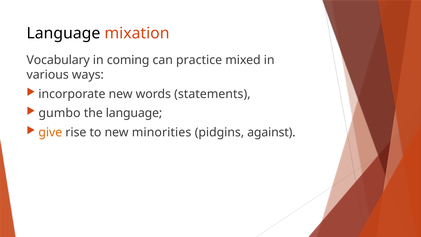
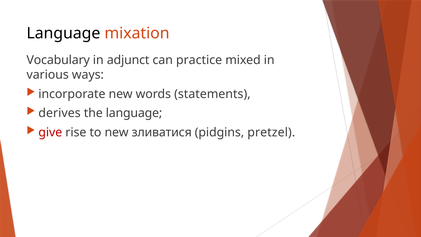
coming: coming -> adjunct
gumbo: gumbo -> derives
give colour: orange -> red
minorities: minorities -> зливатися
against: against -> pretzel
